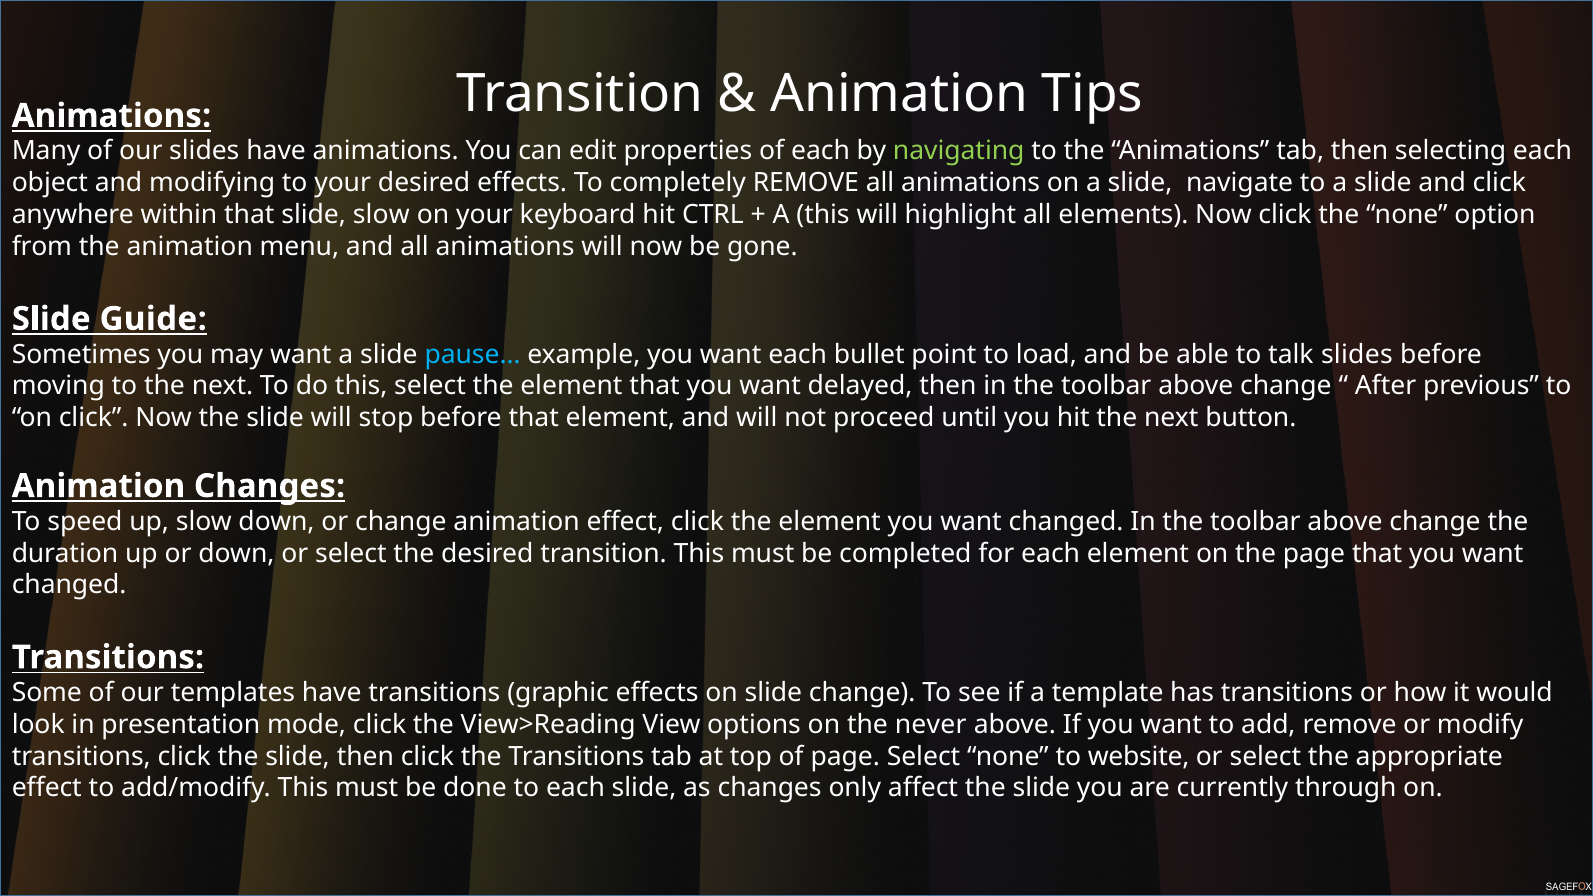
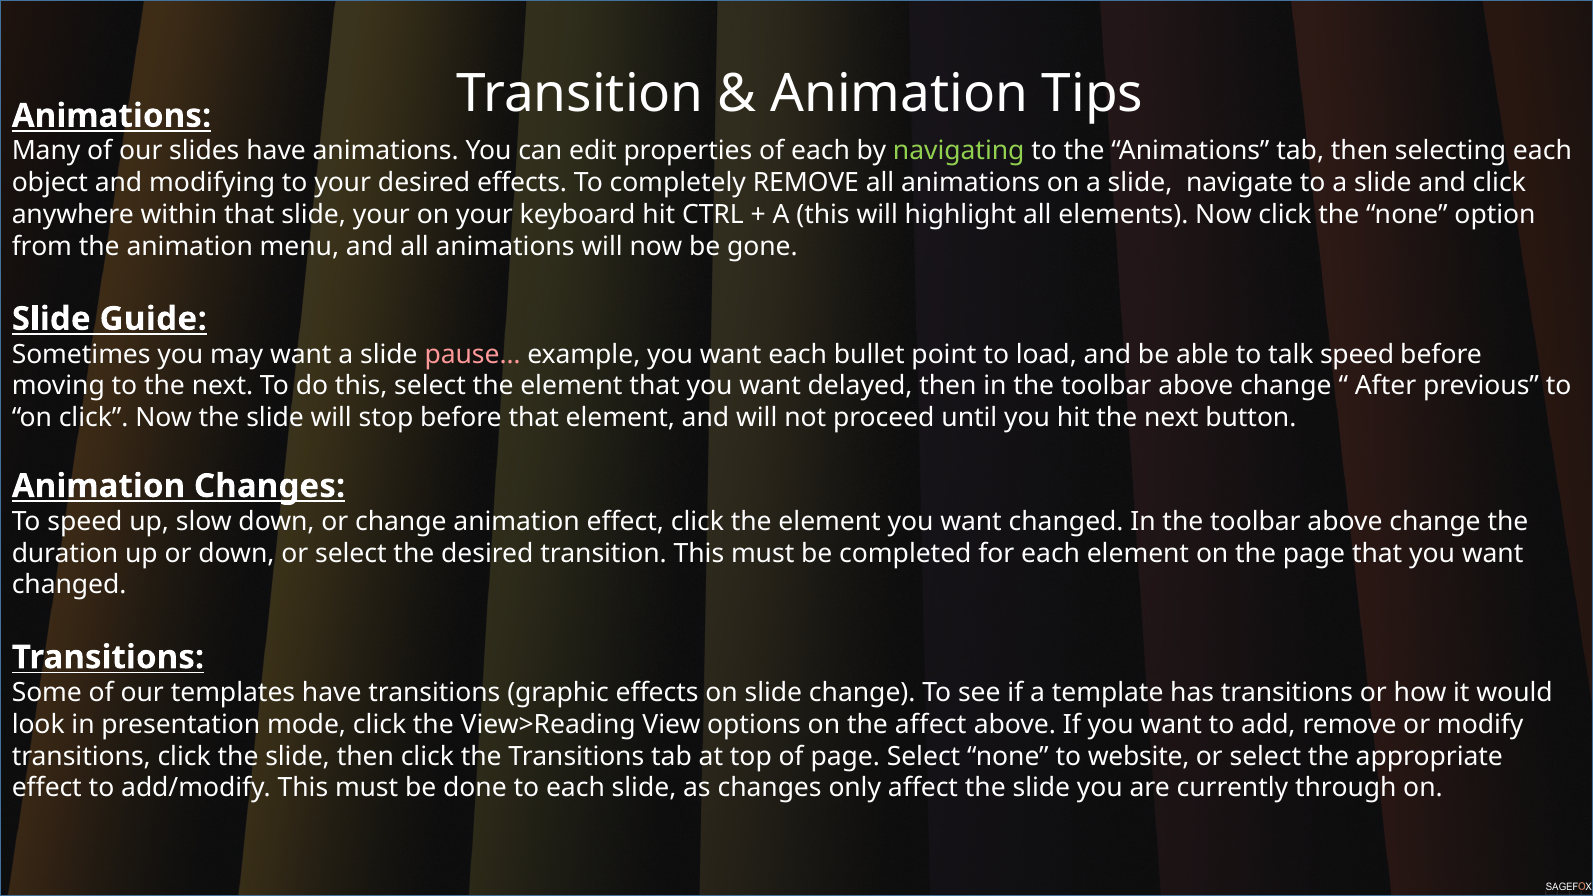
slide slow: slow -> your
pause… colour: light blue -> pink
talk slides: slides -> speed
the never: never -> affect
